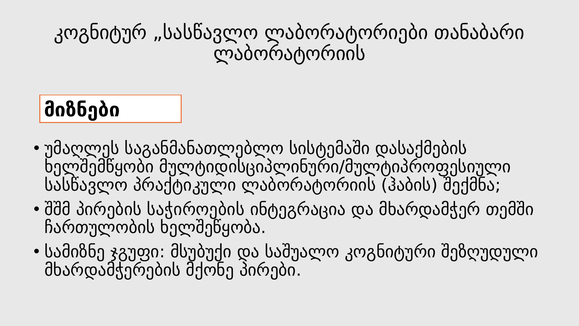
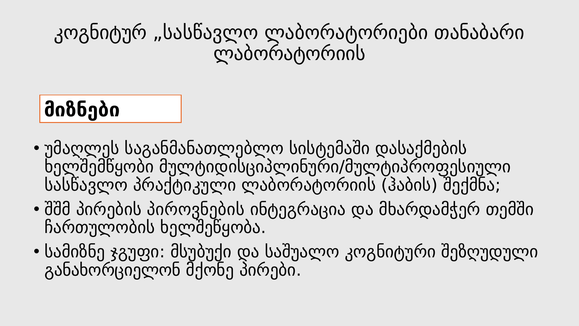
საჭიროების: საჭიროების -> პიროვნების
მხარდამჭერების: მხარდამჭერების -> განახორციელონ
